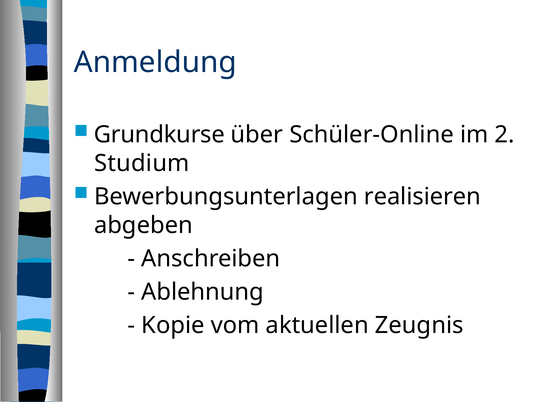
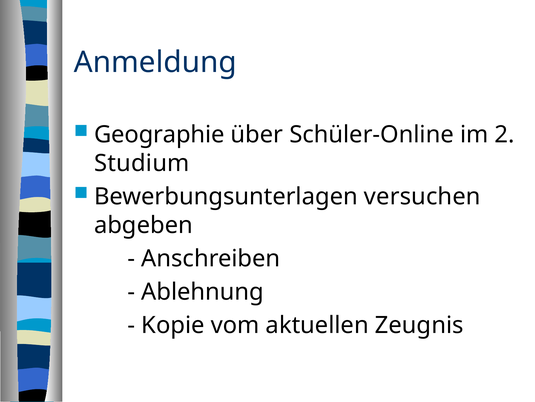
Grundkurse: Grundkurse -> Geographie
realisieren: realisieren -> versuchen
